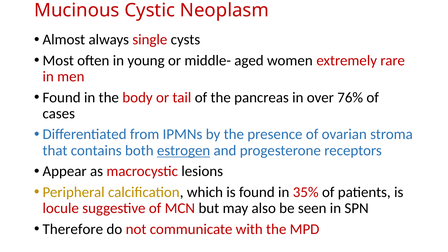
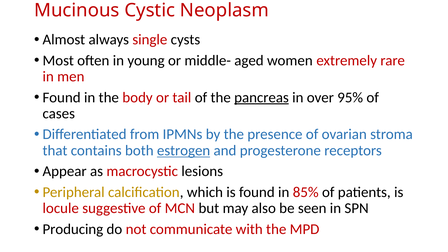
pancreas underline: none -> present
76%: 76% -> 95%
35%: 35% -> 85%
Therefore: Therefore -> Producing
